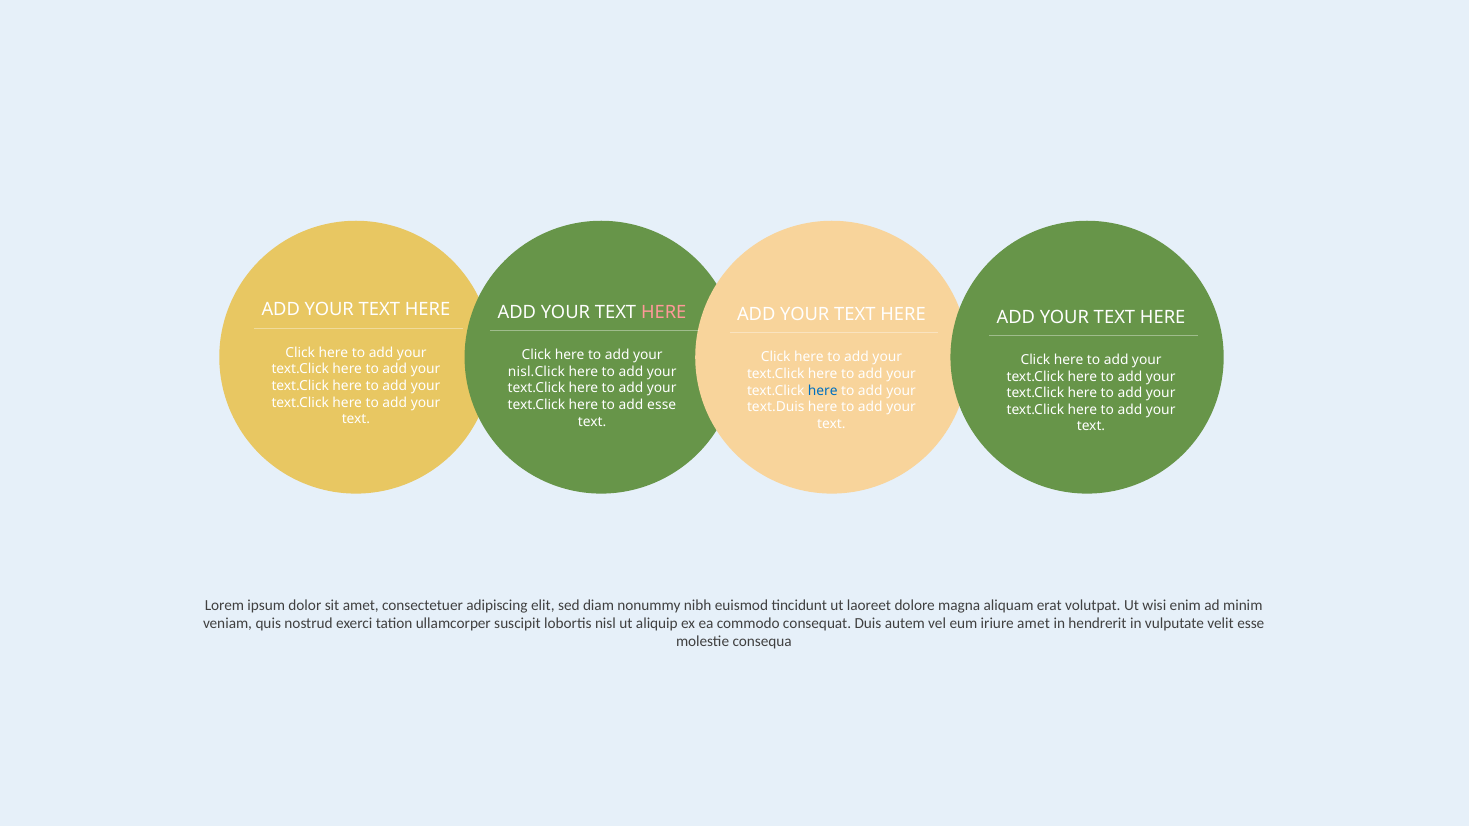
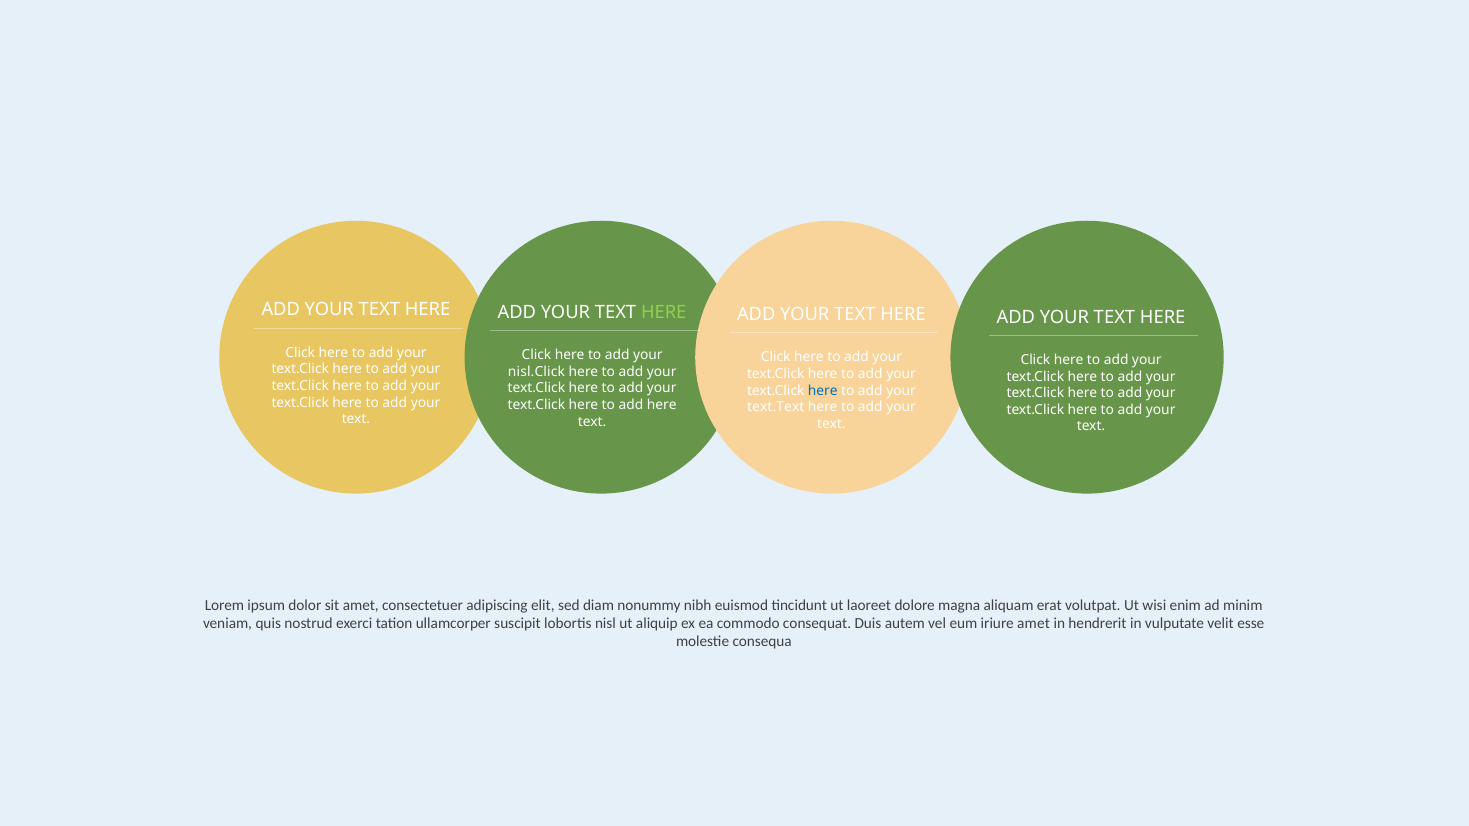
HERE at (664, 312) colour: pink -> light green
add esse: esse -> here
text.Duis: text.Duis -> text.Text
